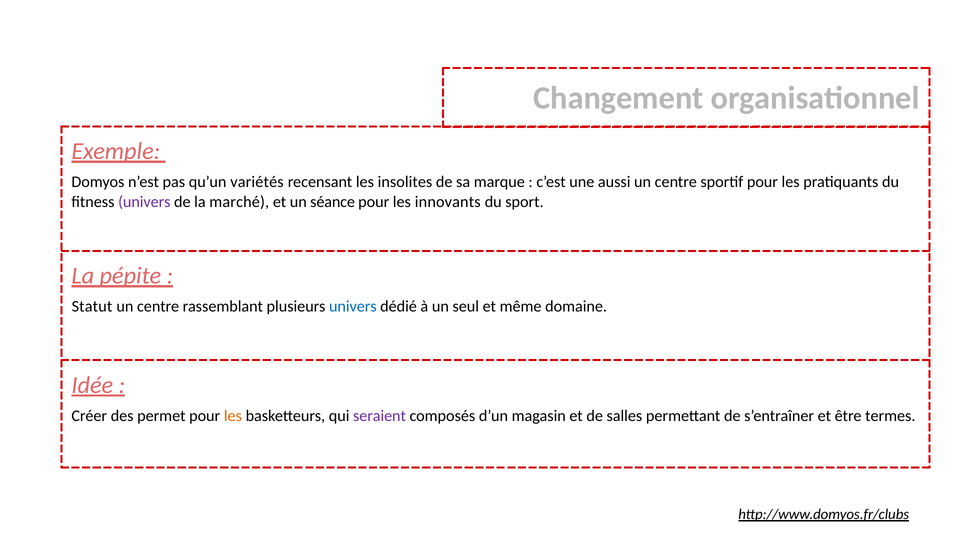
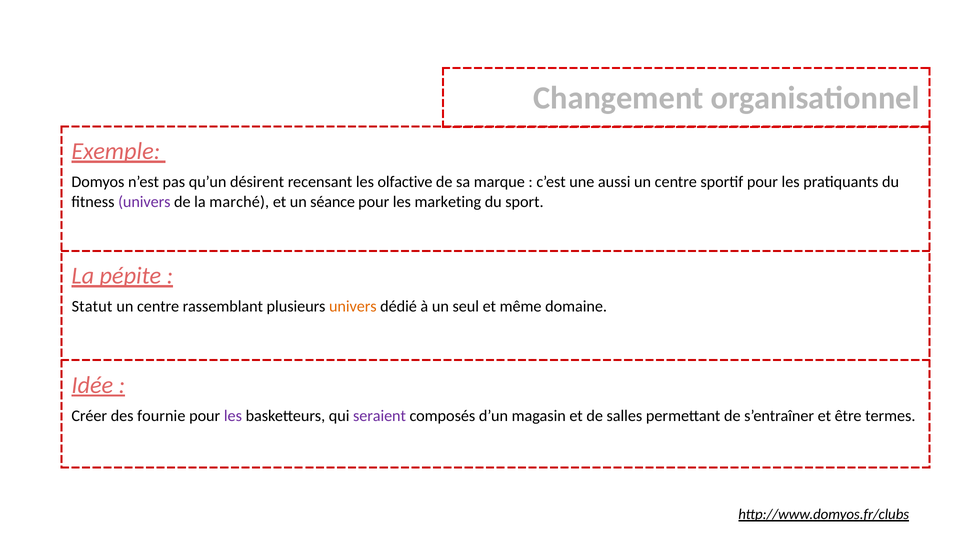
variétés: variétés -> désirent
insolites: insolites -> olfactive
innovants: innovants -> marketing
univers at (353, 306) colour: blue -> orange
permet: permet -> fournie
les at (233, 416) colour: orange -> purple
